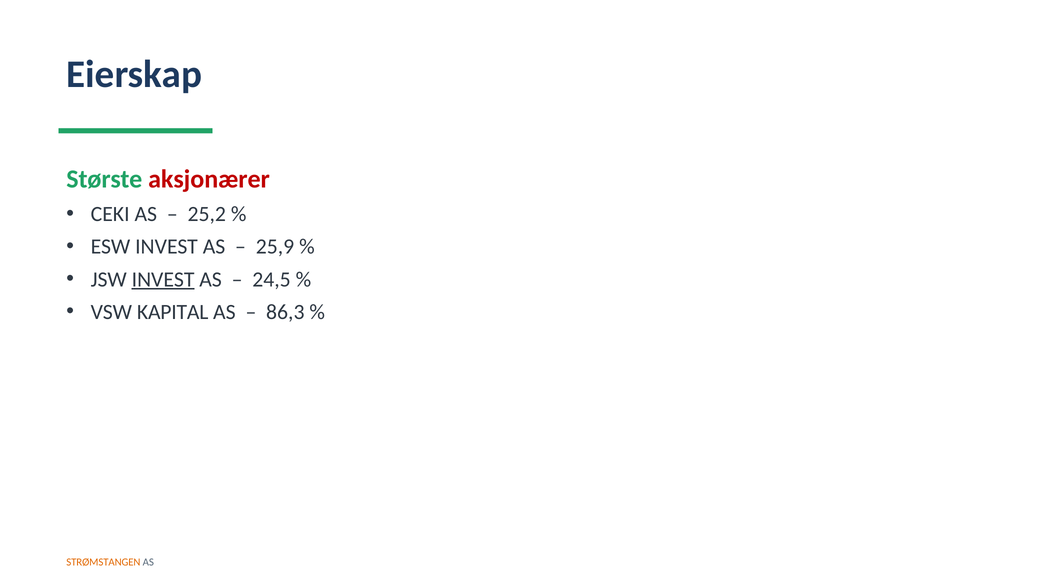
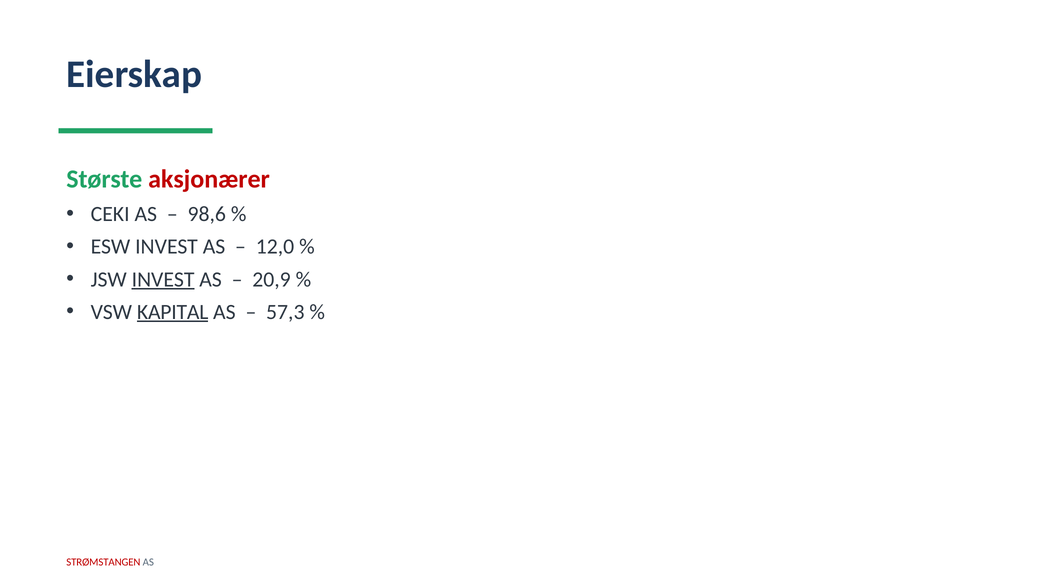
25,2: 25,2 -> 98,6
25,9: 25,9 -> 12,0
24,5: 24,5 -> 20,9
KAPITAL underline: none -> present
86,3: 86,3 -> 57,3
STRØMSTANGEN colour: orange -> red
